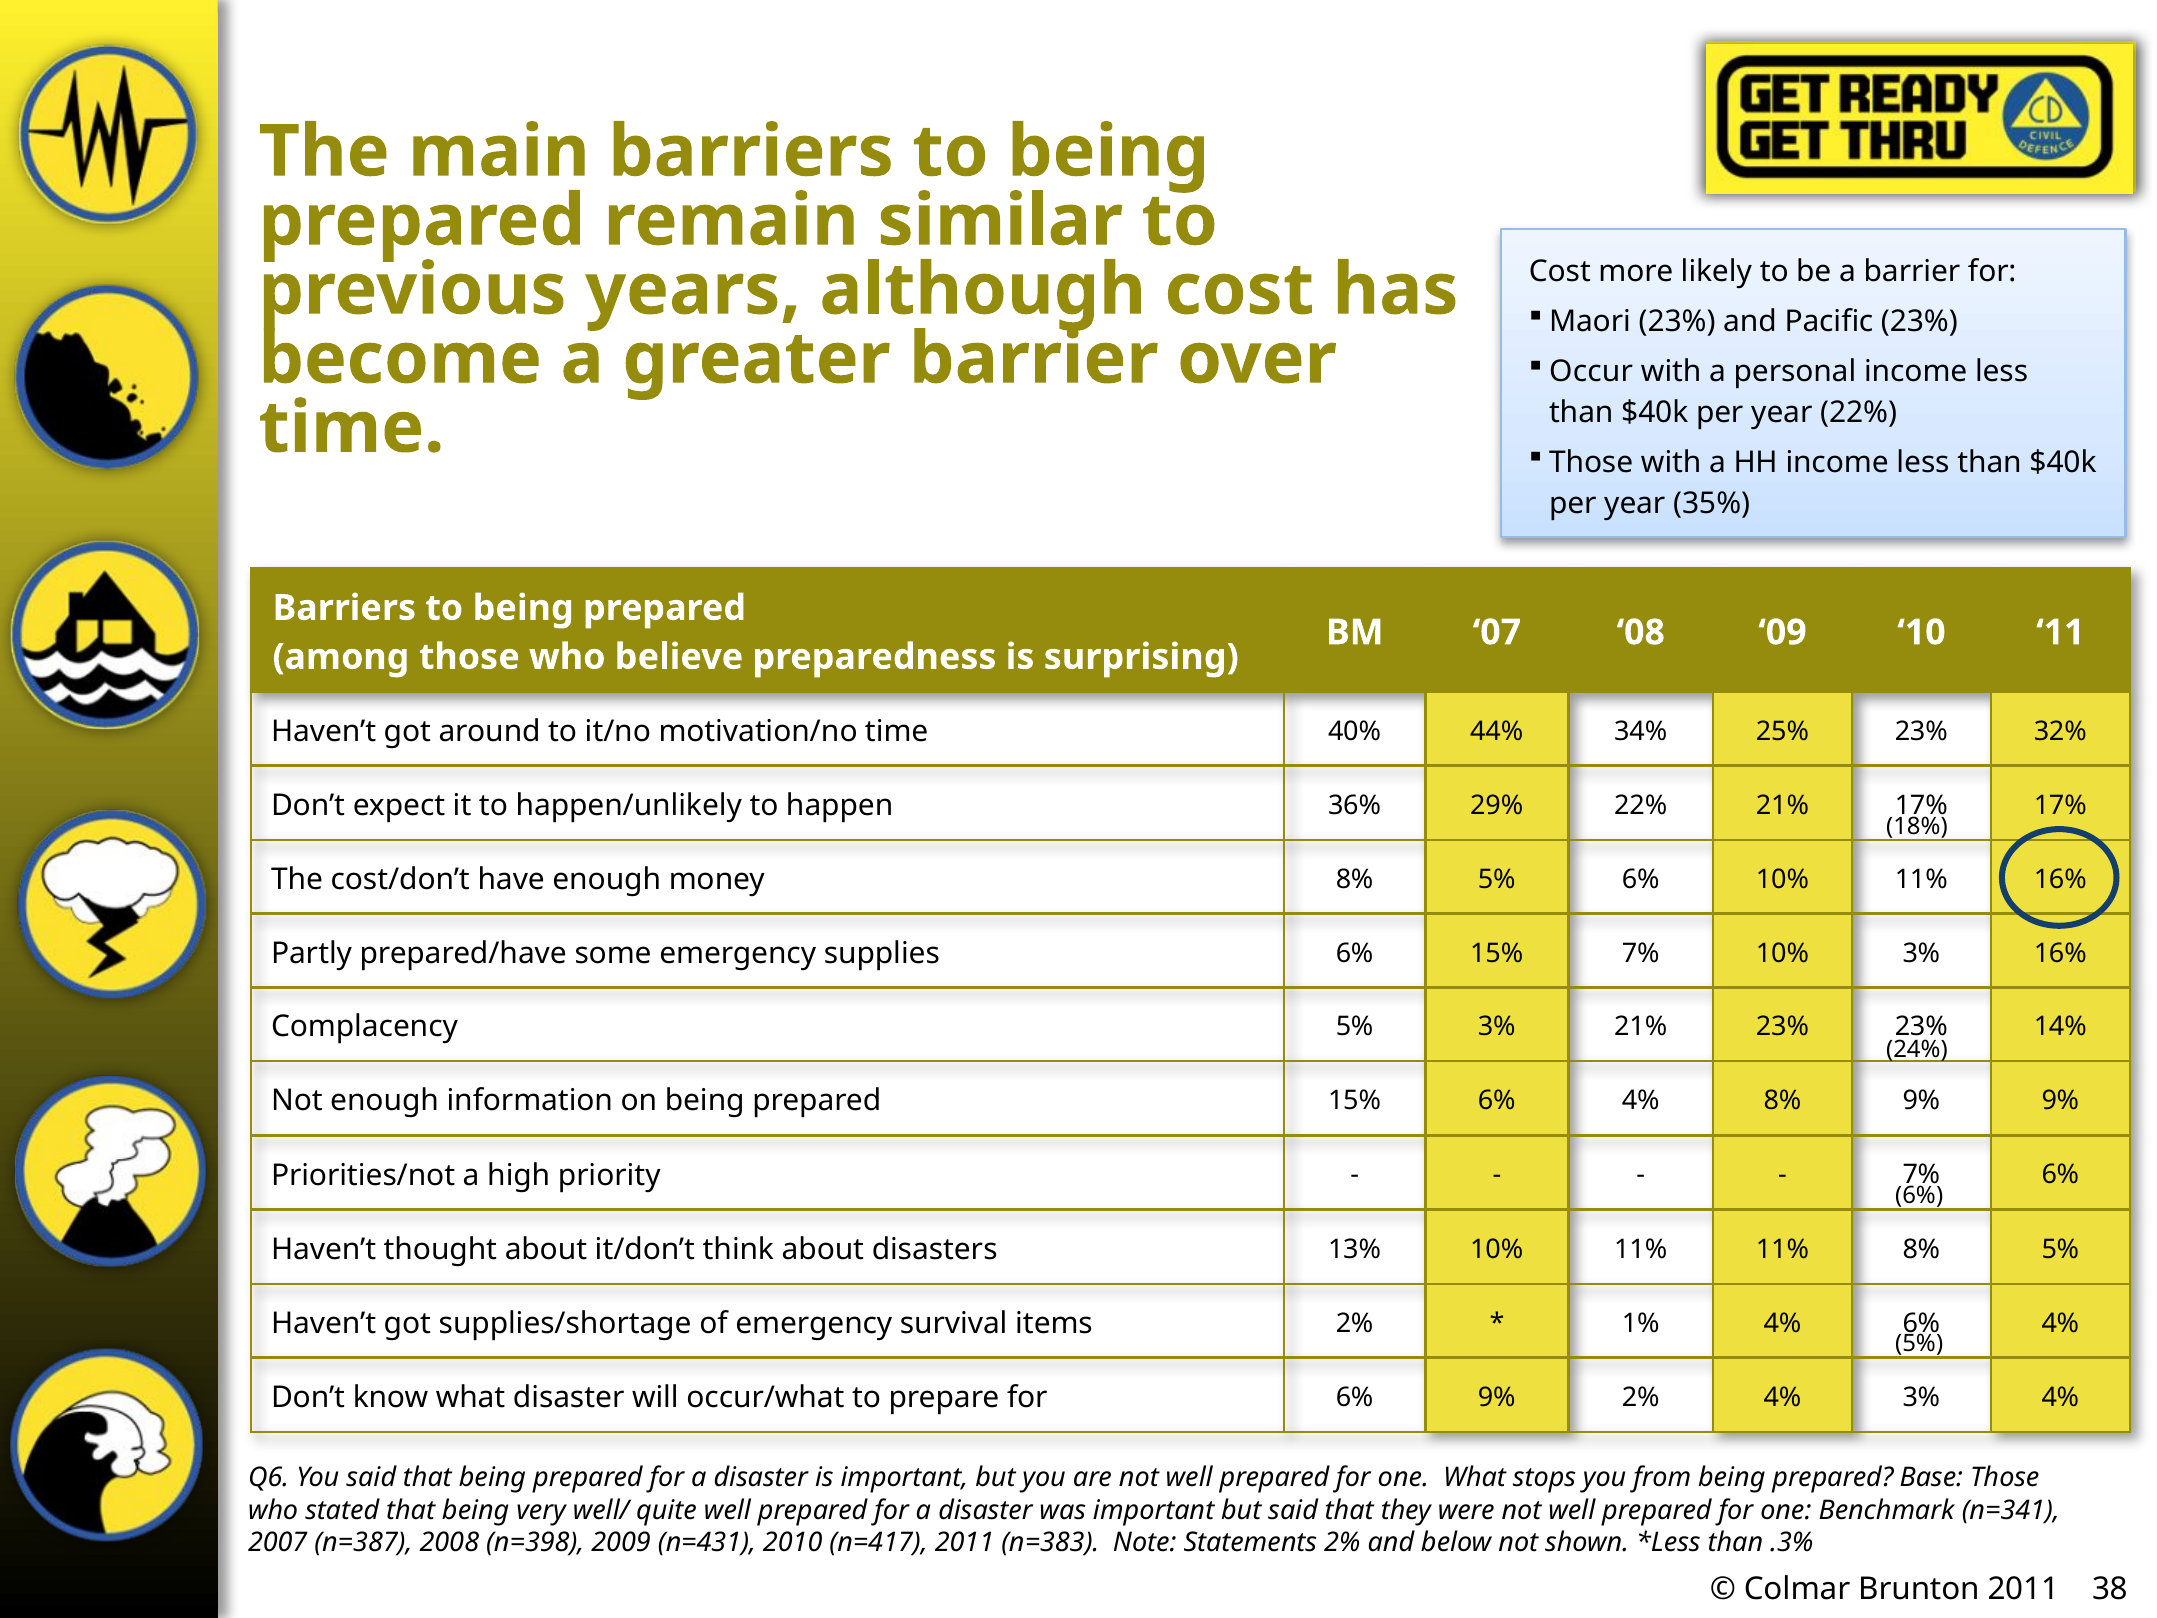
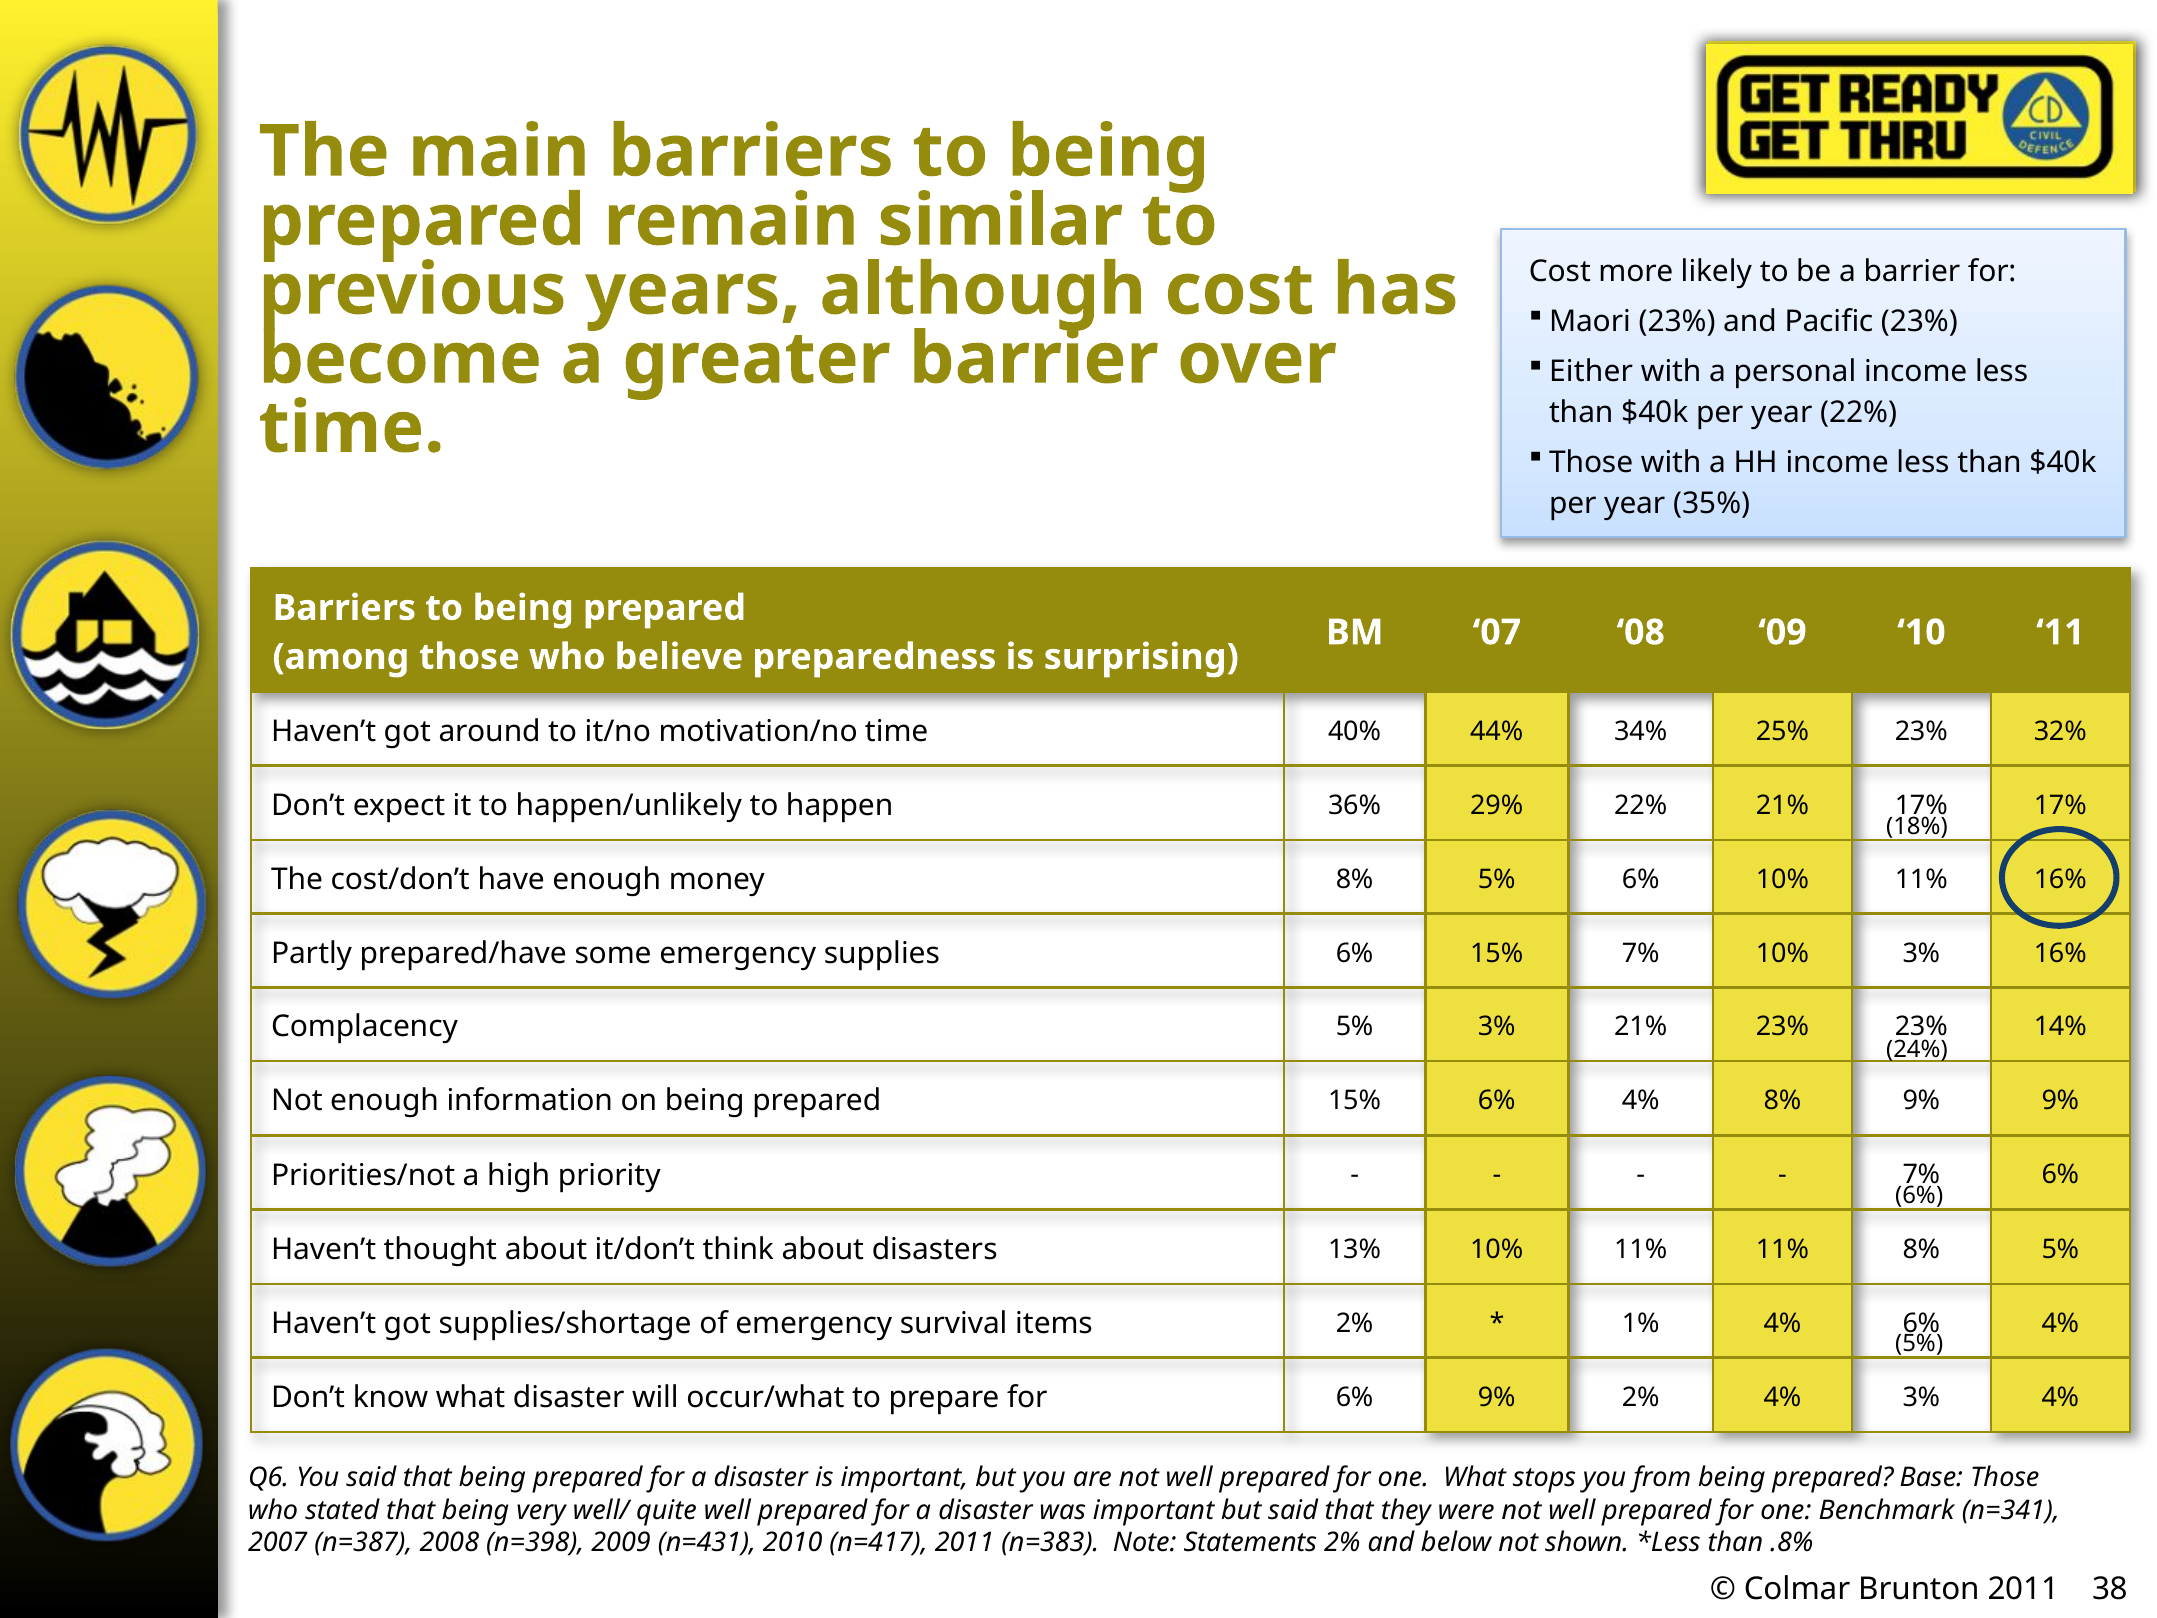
Occur: Occur -> Either
.3%: .3% -> .8%
